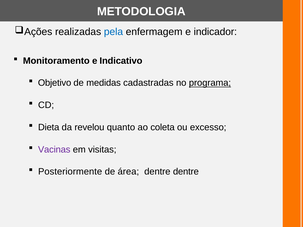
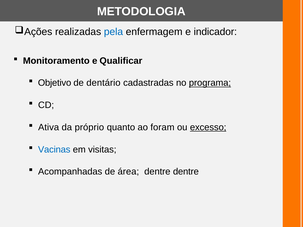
Indicativo: Indicativo -> Qualificar
medidas: medidas -> dentário
Dieta: Dieta -> Ativa
revelou: revelou -> próprio
coleta: coleta -> foram
excesso underline: none -> present
Vacinas colour: purple -> blue
Posteriormente: Posteriormente -> Acompanhadas
